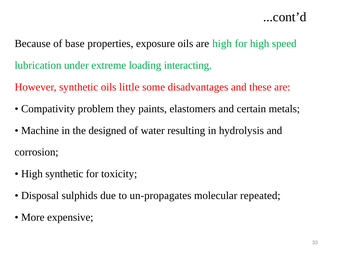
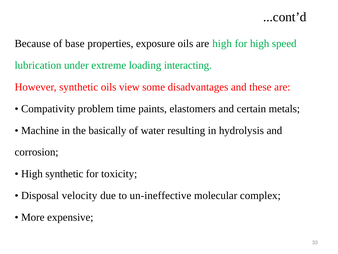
little: little -> view
they: they -> time
designed: designed -> basically
sulphids: sulphids -> velocity
un-propagates: un-propagates -> un-ineffective
repeated: repeated -> complex
